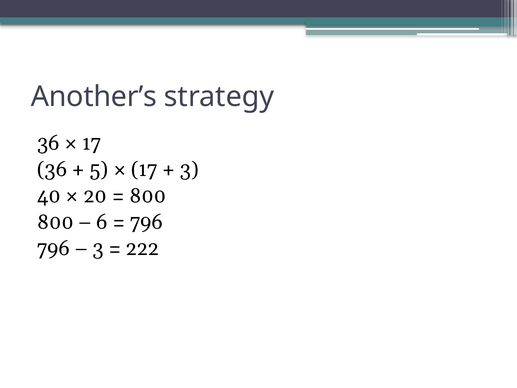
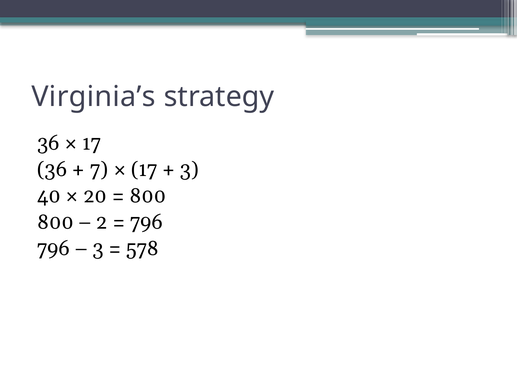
Another’s: Another’s -> Virginia’s
5: 5 -> 7
6: 6 -> 2
222: 222 -> 578
